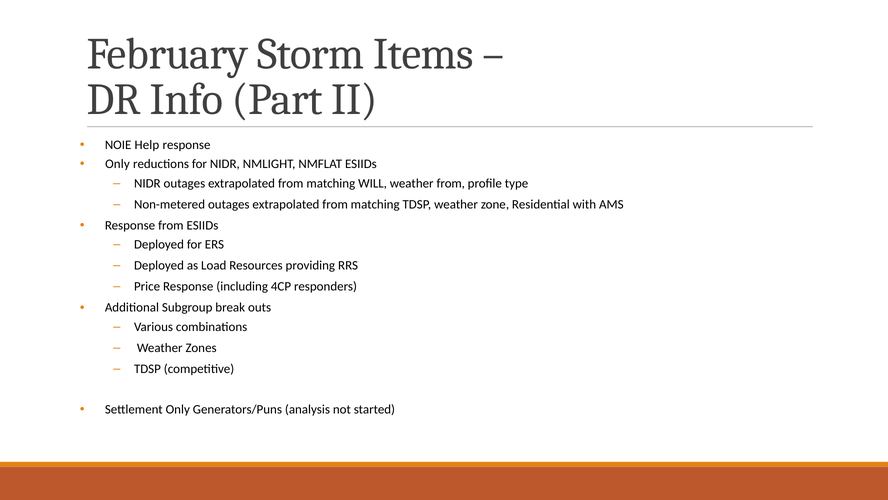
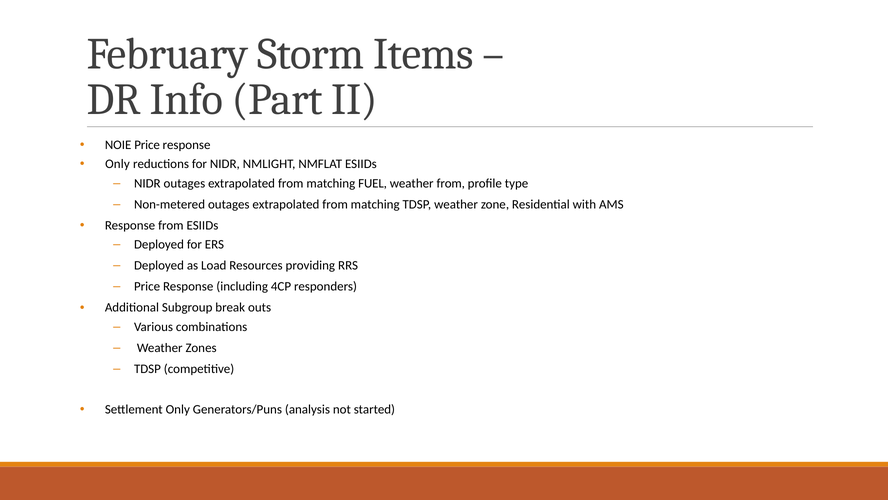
NOIE Help: Help -> Price
WILL: WILL -> FUEL
